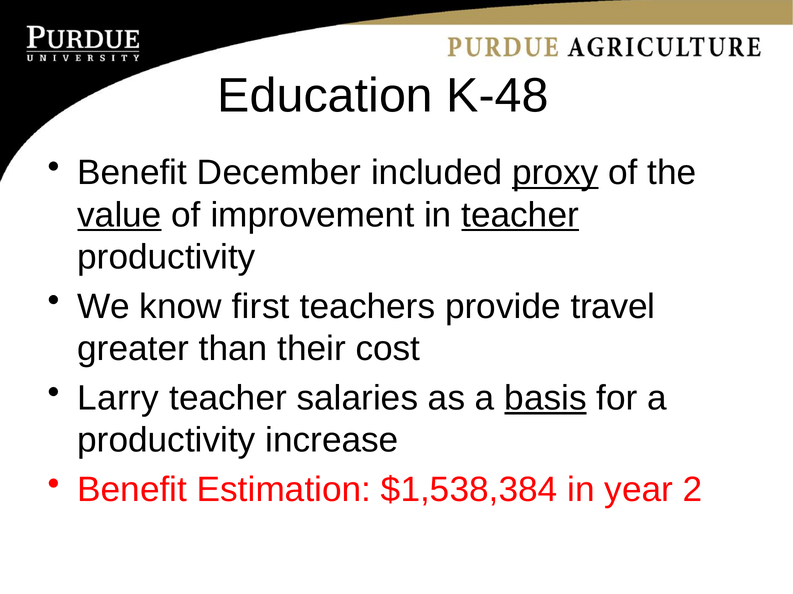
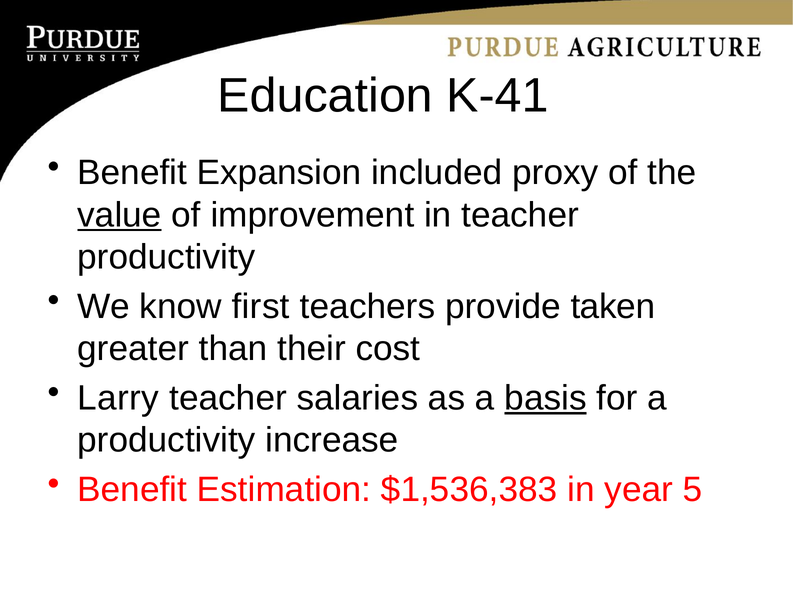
K-48: K-48 -> K-41
December: December -> Expansion
proxy underline: present -> none
teacher at (520, 215) underline: present -> none
travel: travel -> taken
$1,538,384: $1,538,384 -> $1,536,383
2: 2 -> 5
